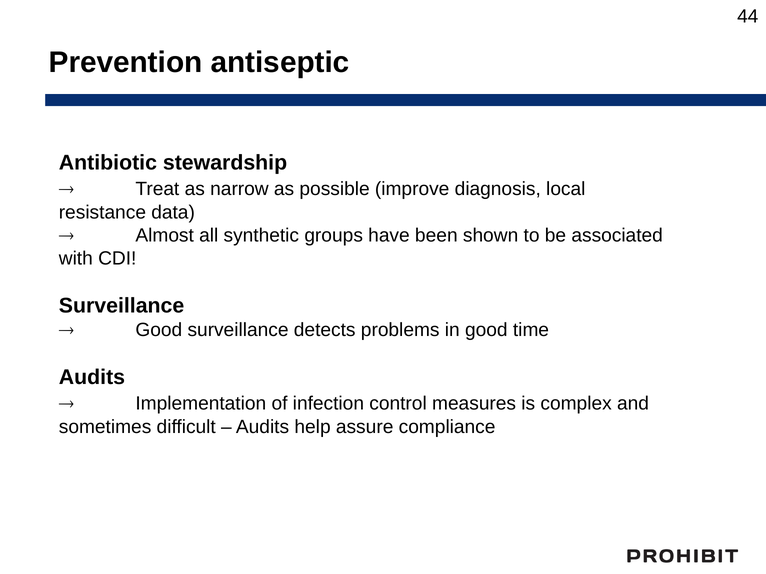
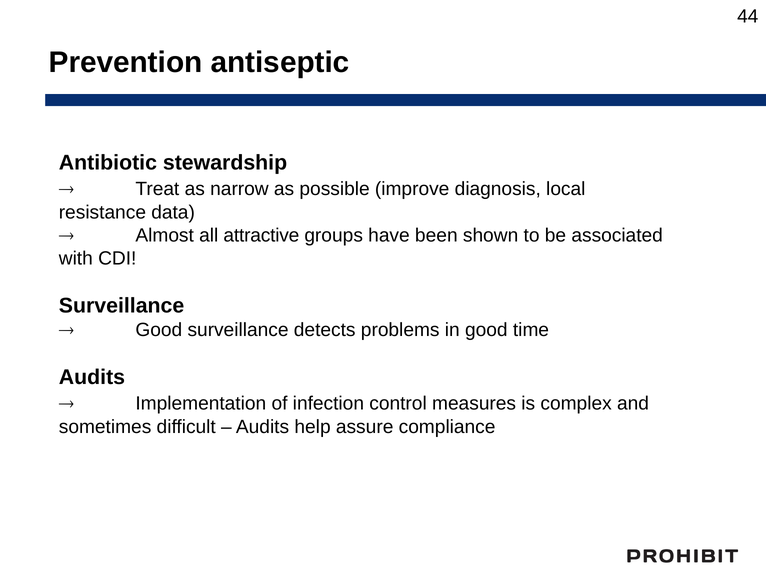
synthetic: synthetic -> attractive
